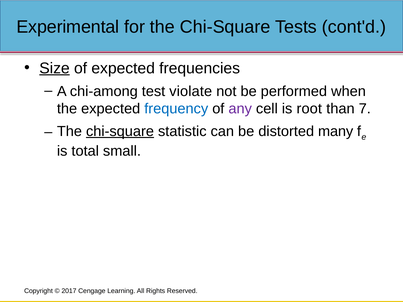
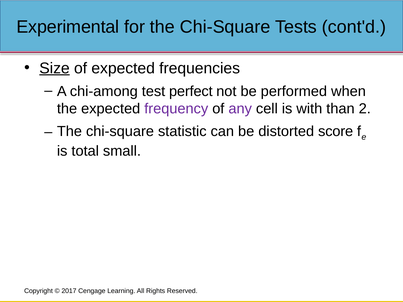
violate: violate -> perfect
frequency colour: blue -> purple
root: root -> with
7: 7 -> 2
chi-square at (120, 131) underline: present -> none
many: many -> score
